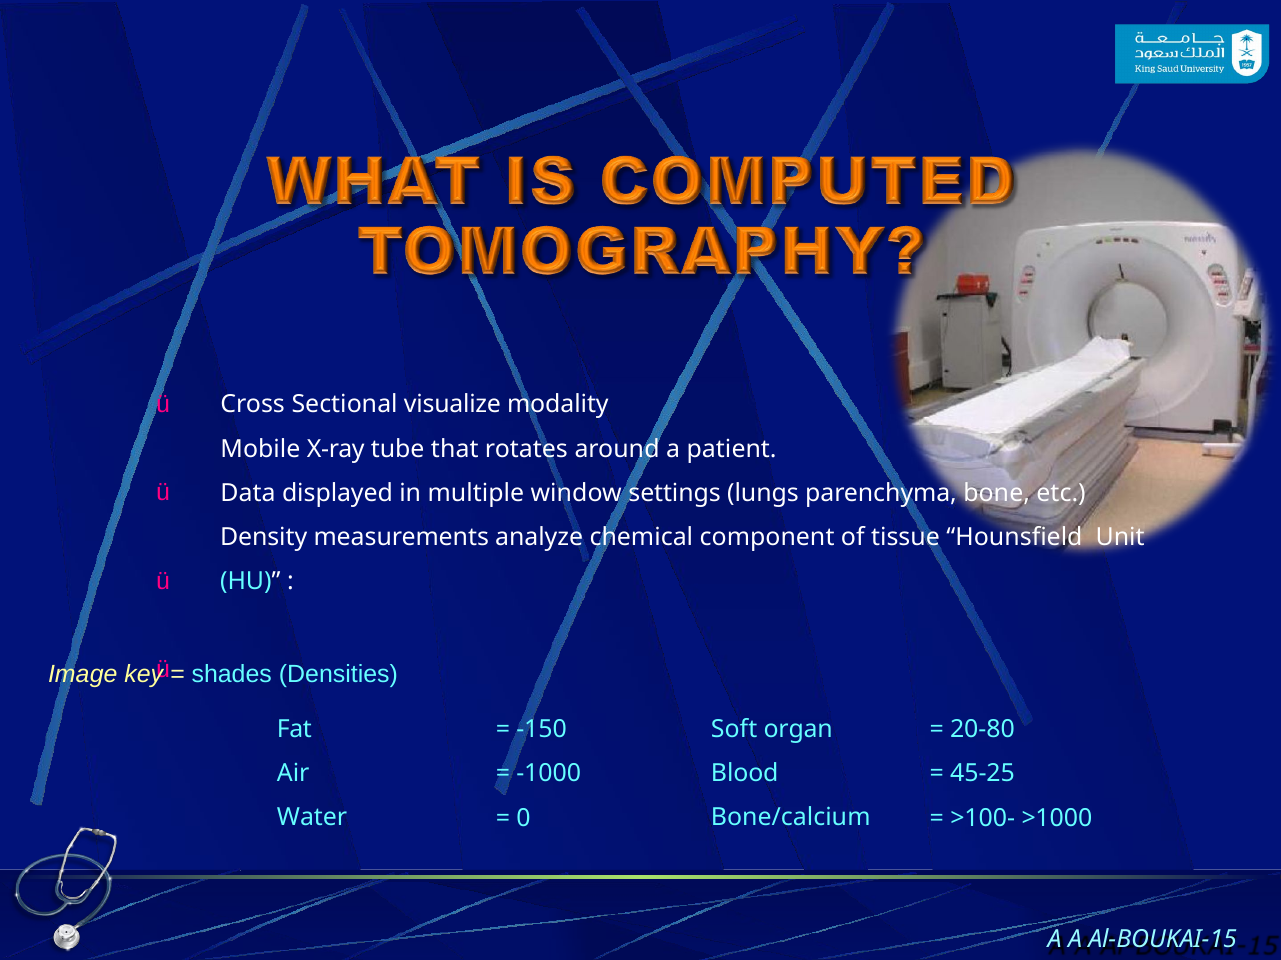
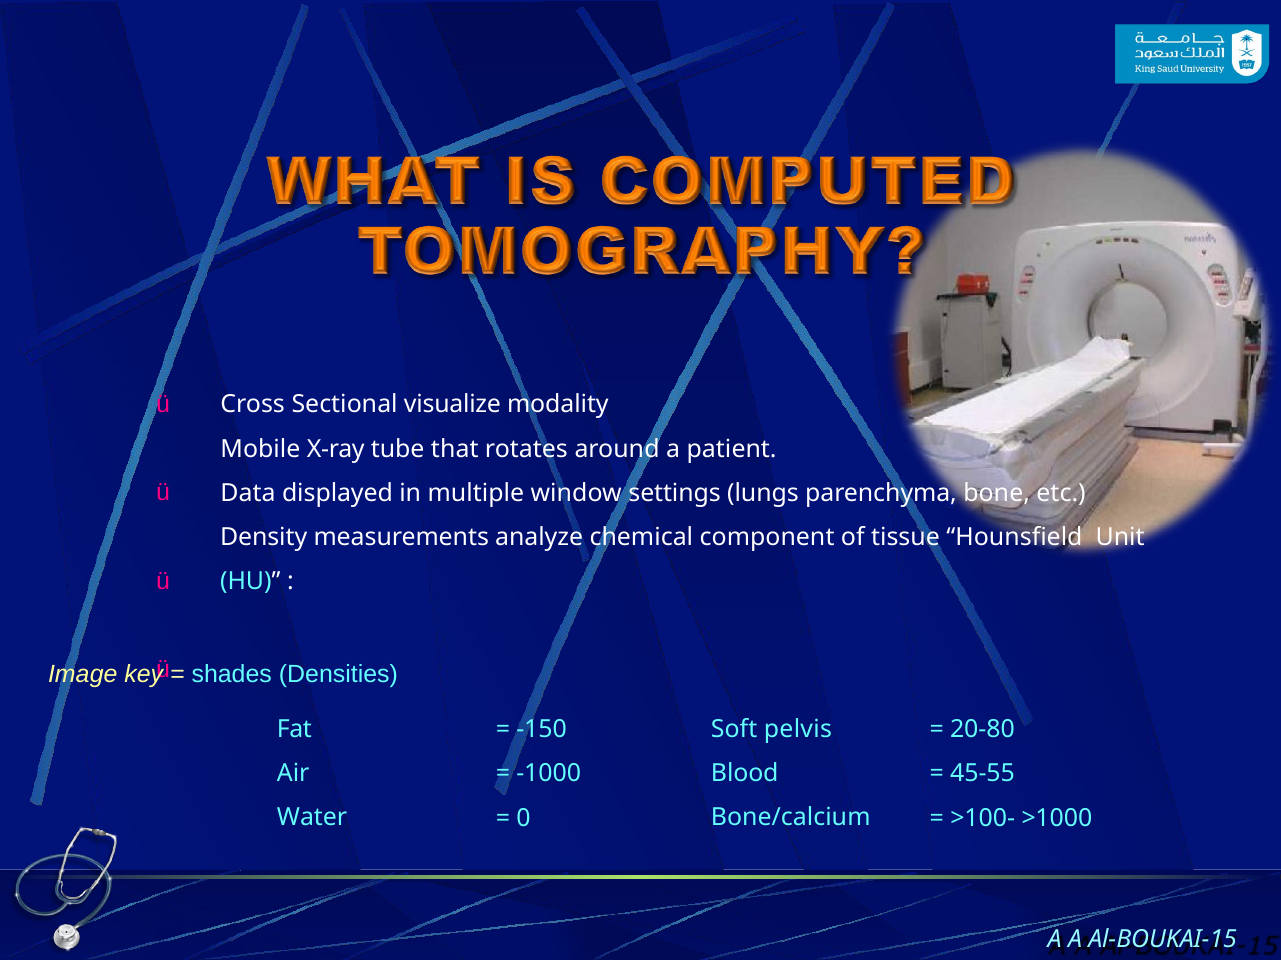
organ: organ -> pelvis
45-25: 45-25 -> 45-55
